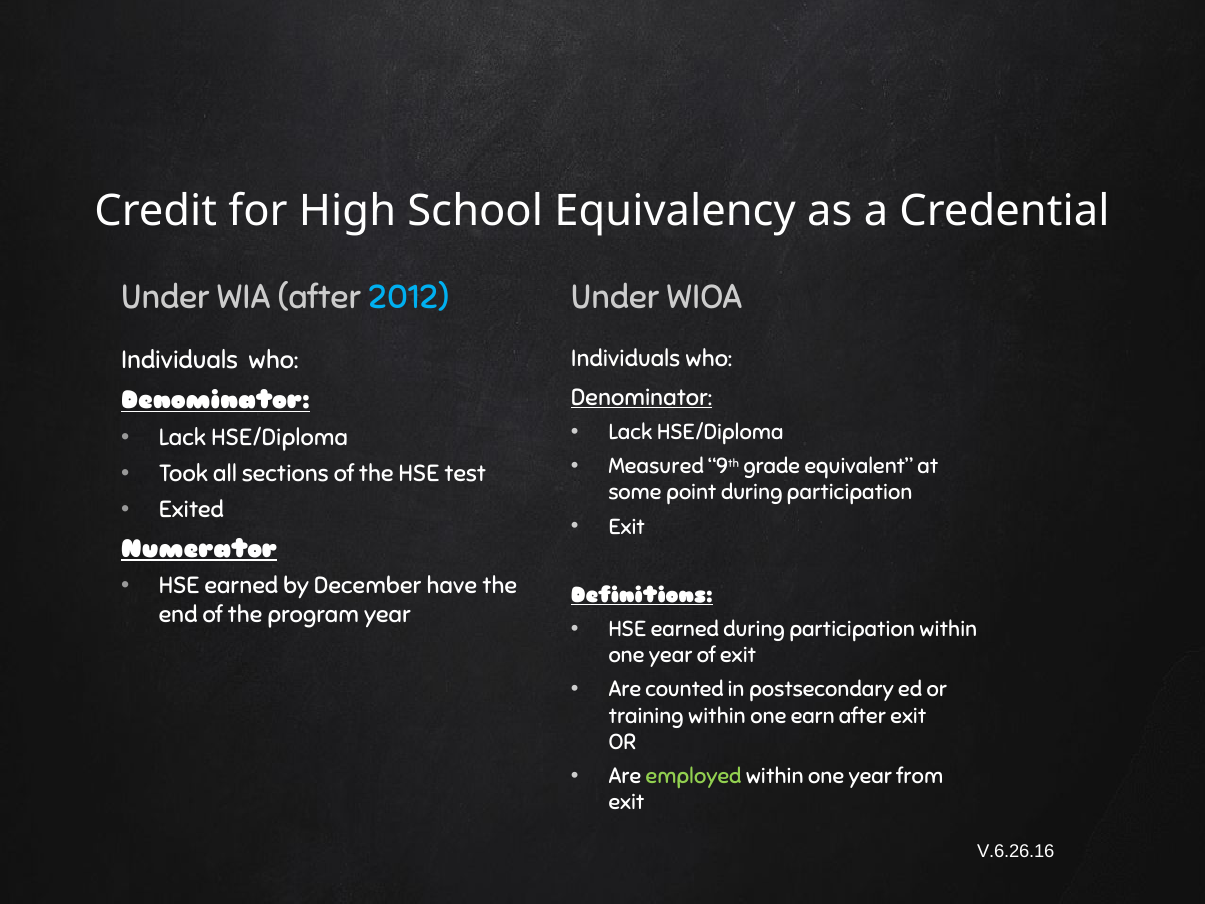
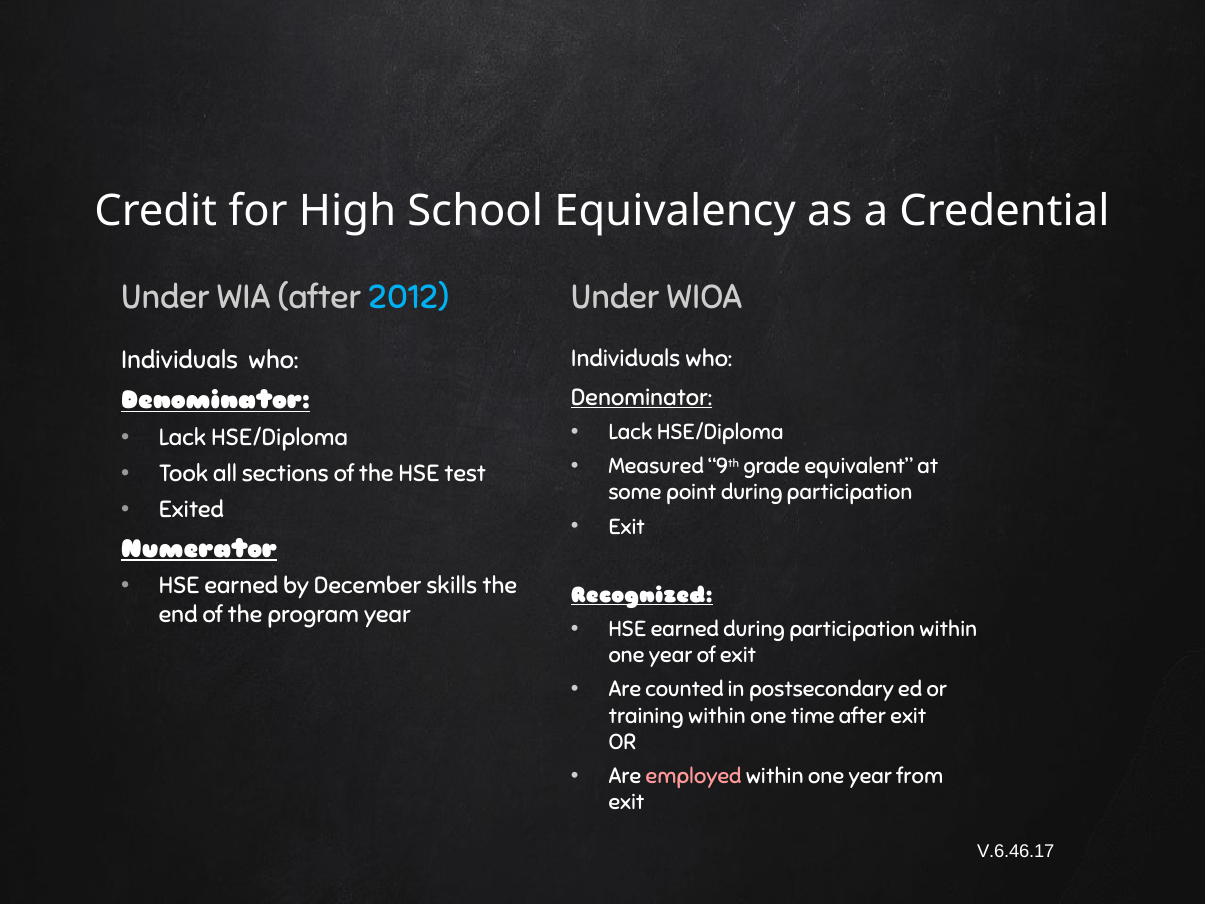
have: have -> skills
Definitions: Definitions -> Recognized
earn: earn -> time
employed colour: light green -> pink
V.6.26.16: V.6.26.16 -> V.6.46.17
